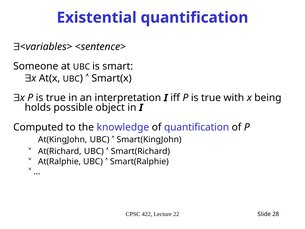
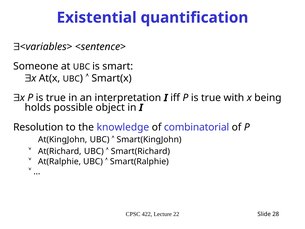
Computed: Computed -> Resolution
of quantification: quantification -> combinatorial
